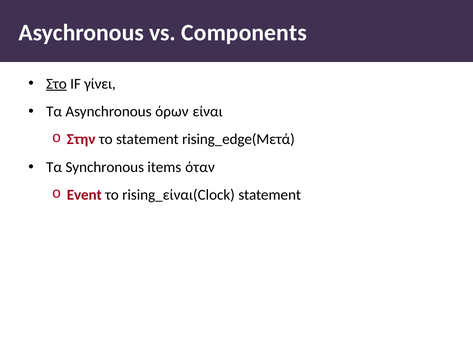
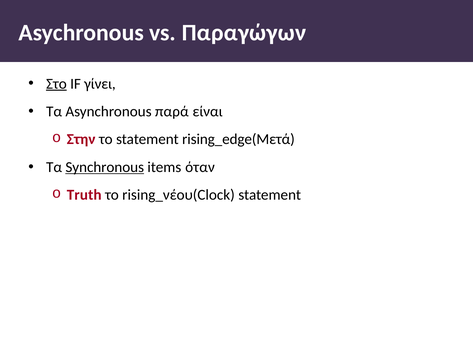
Components: Components -> Παραγώγων
όρων: όρων -> παρά
Synchronous underline: none -> present
Event: Event -> Truth
rising_είναι(Clock: rising_είναι(Clock -> rising_νέου(Clock
